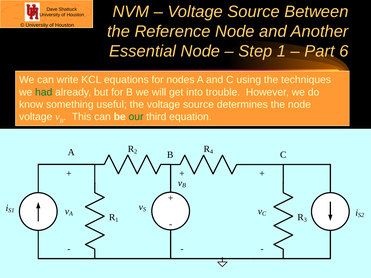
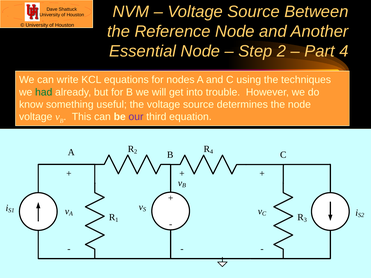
Step 1: 1 -> 2
Part 6: 6 -> 4
our colour: green -> purple
